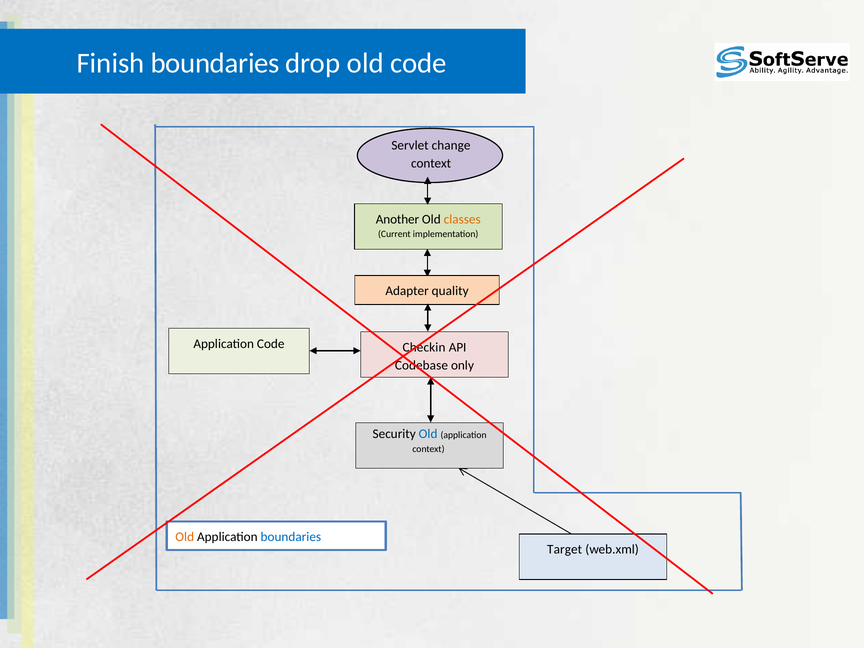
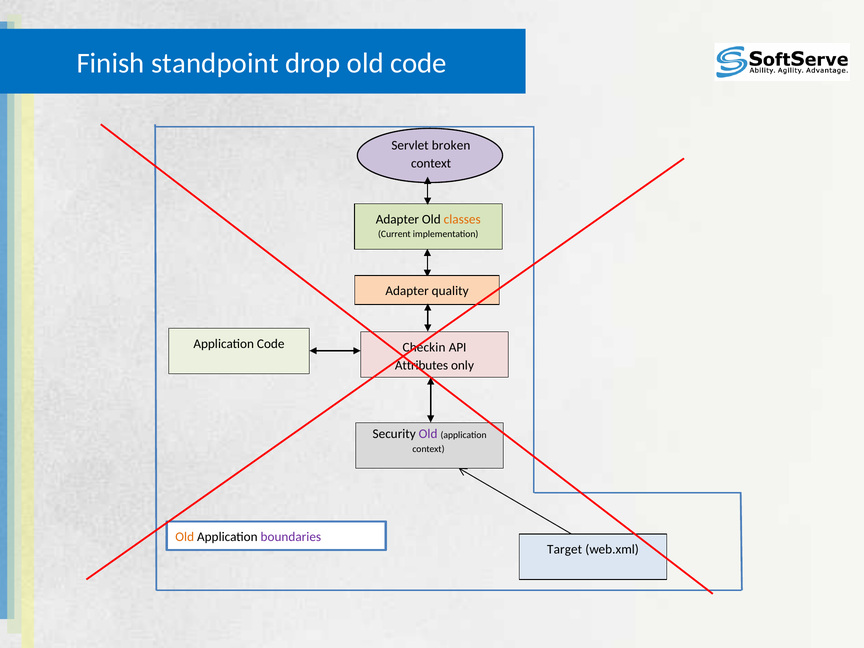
Finish boundaries: boundaries -> standpoint
change: change -> broken
Another at (397, 219): Another -> Adapter
Codebase: Codebase -> Attributes
Old at (428, 434) colour: blue -> purple
boundaries at (291, 537) colour: blue -> purple
